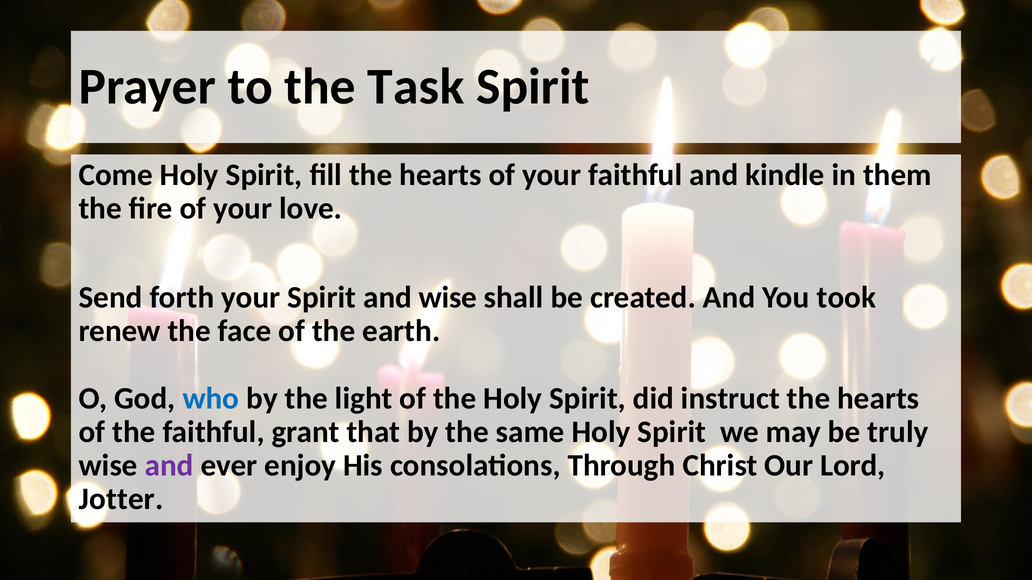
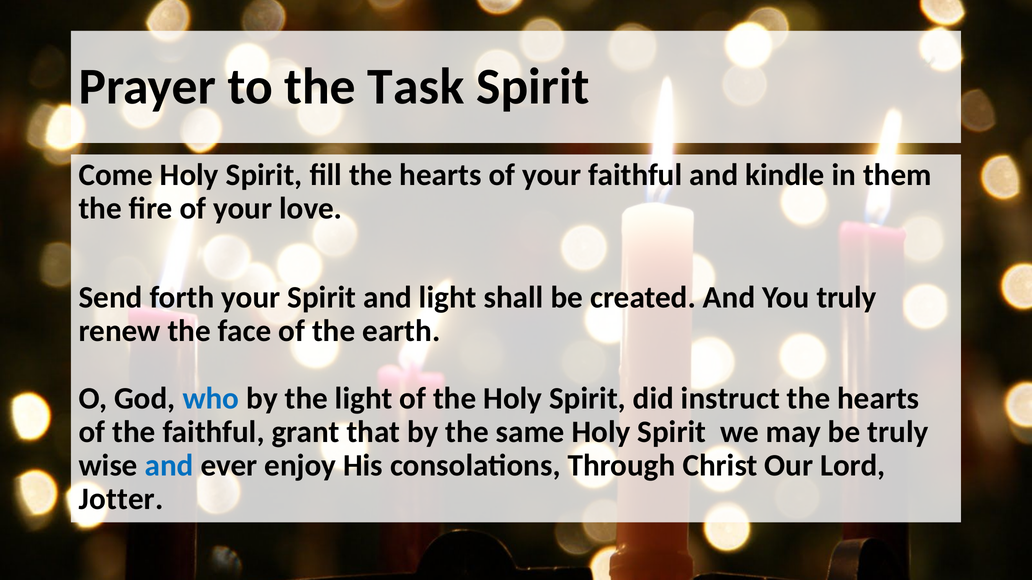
and wise: wise -> light
You took: took -> truly
and at (169, 466) colour: purple -> blue
